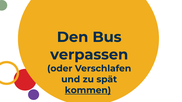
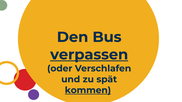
verpassen underline: none -> present
